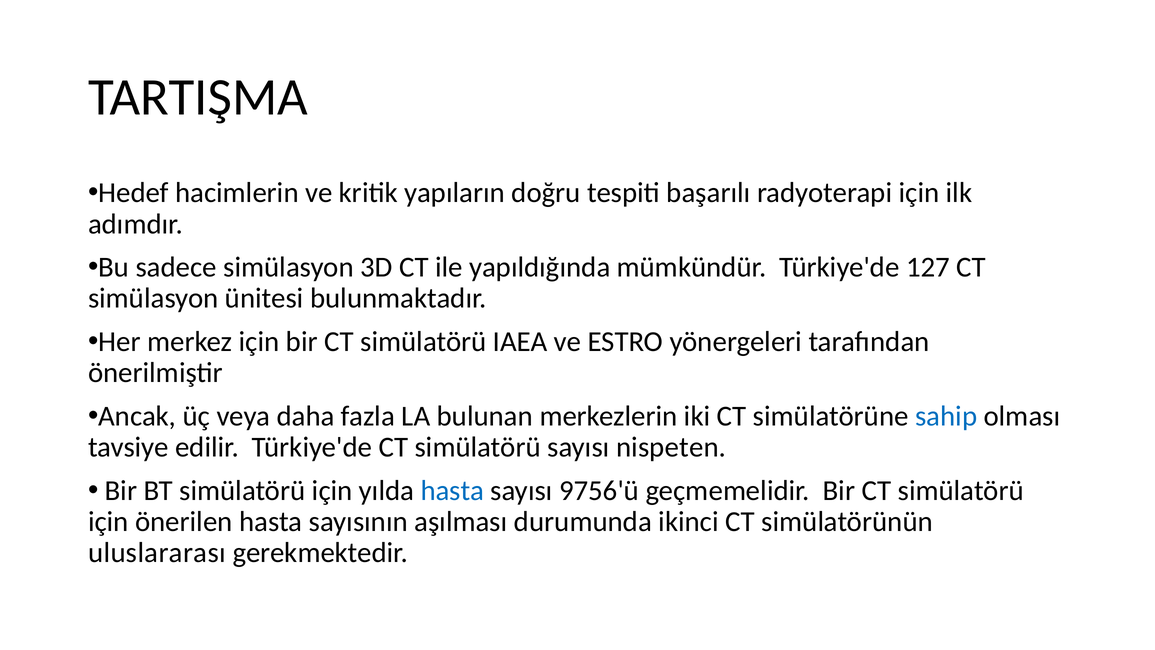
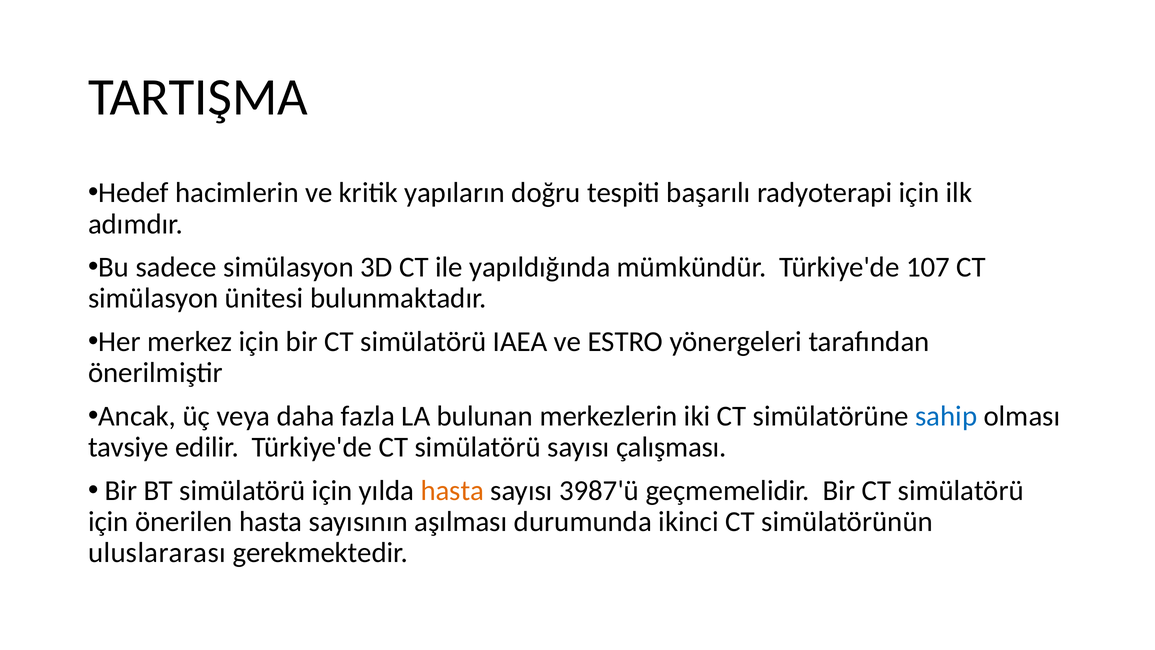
127: 127 -> 107
nispeten: nispeten -> çalışması
hasta at (452, 490) colour: blue -> orange
9756'ü: 9756'ü -> 3987'ü
